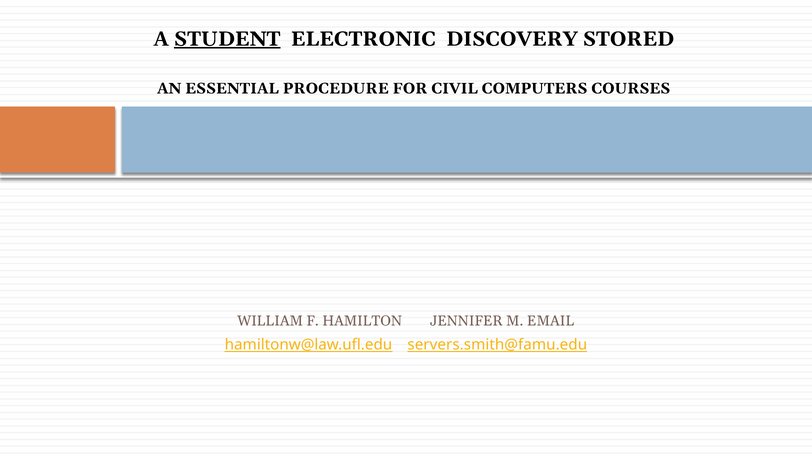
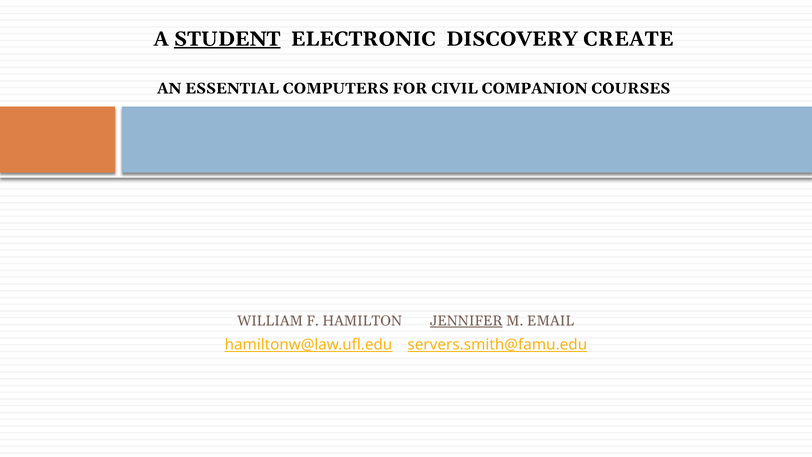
STORED: STORED -> CREATE
PROCEDURE: PROCEDURE -> COMPUTERS
COMPUTERS: COMPUTERS -> COMPANION
JENNIFER underline: none -> present
